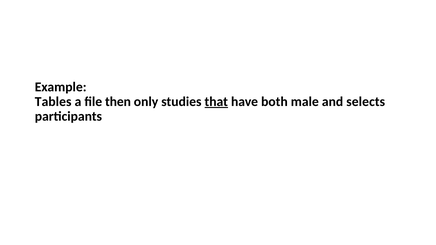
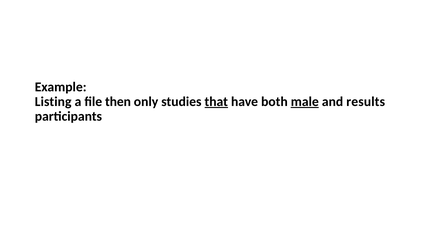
Tables: Tables -> Listing
male underline: none -> present
selects: selects -> results
